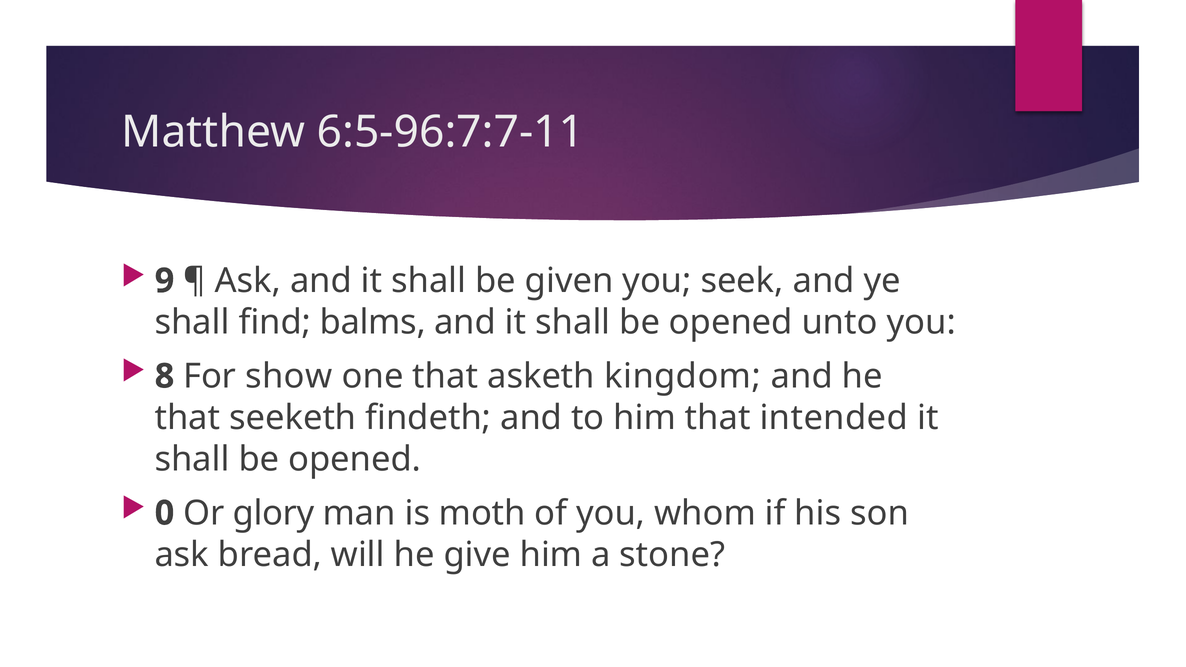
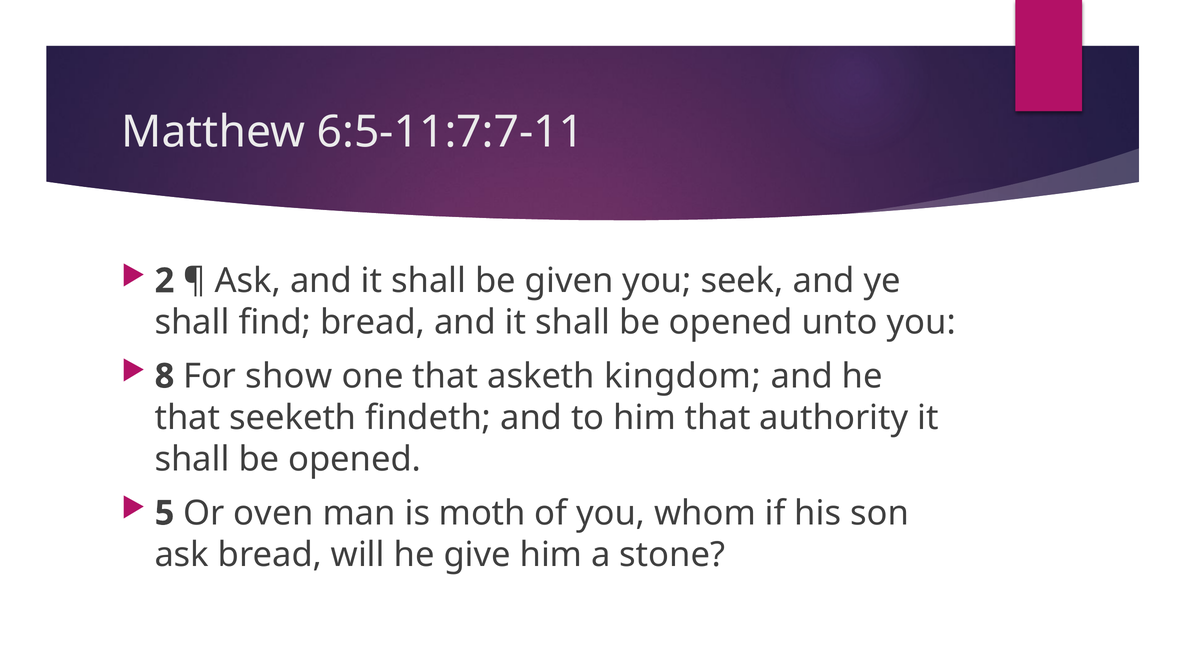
6:5-96:7:7-11: 6:5-96:7:7-11 -> 6:5-11:7:7-11
9: 9 -> 2
find balms: balms -> bread
intended: intended -> authority
0: 0 -> 5
glory: glory -> oven
